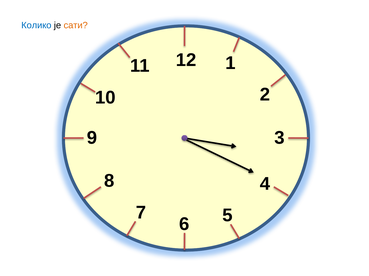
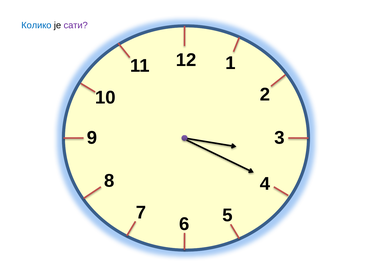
сати colour: orange -> purple
